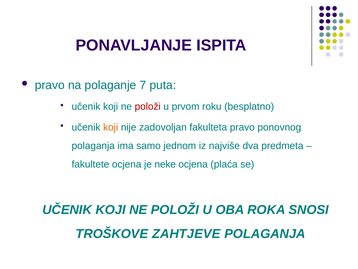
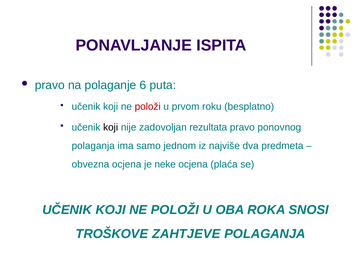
7: 7 -> 6
koji at (111, 127) colour: orange -> black
fakulteta: fakulteta -> rezultata
fakultete: fakultete -> obvezna
